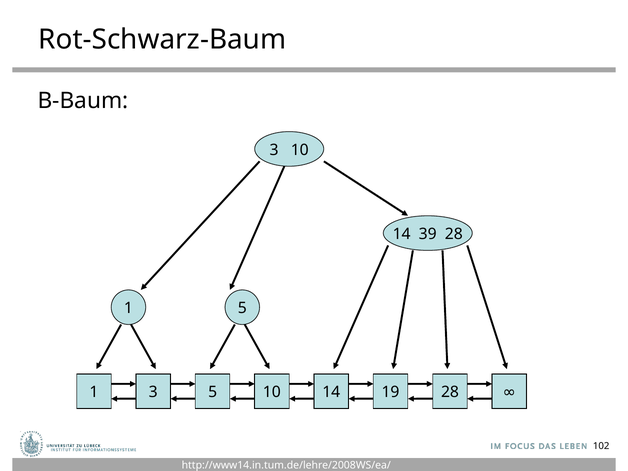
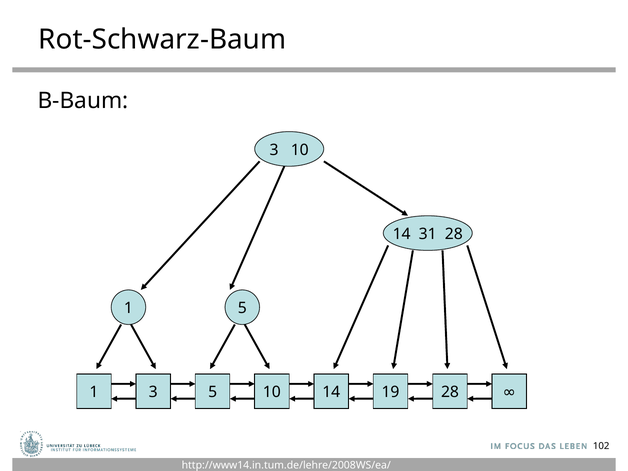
39: 39 -> 31
